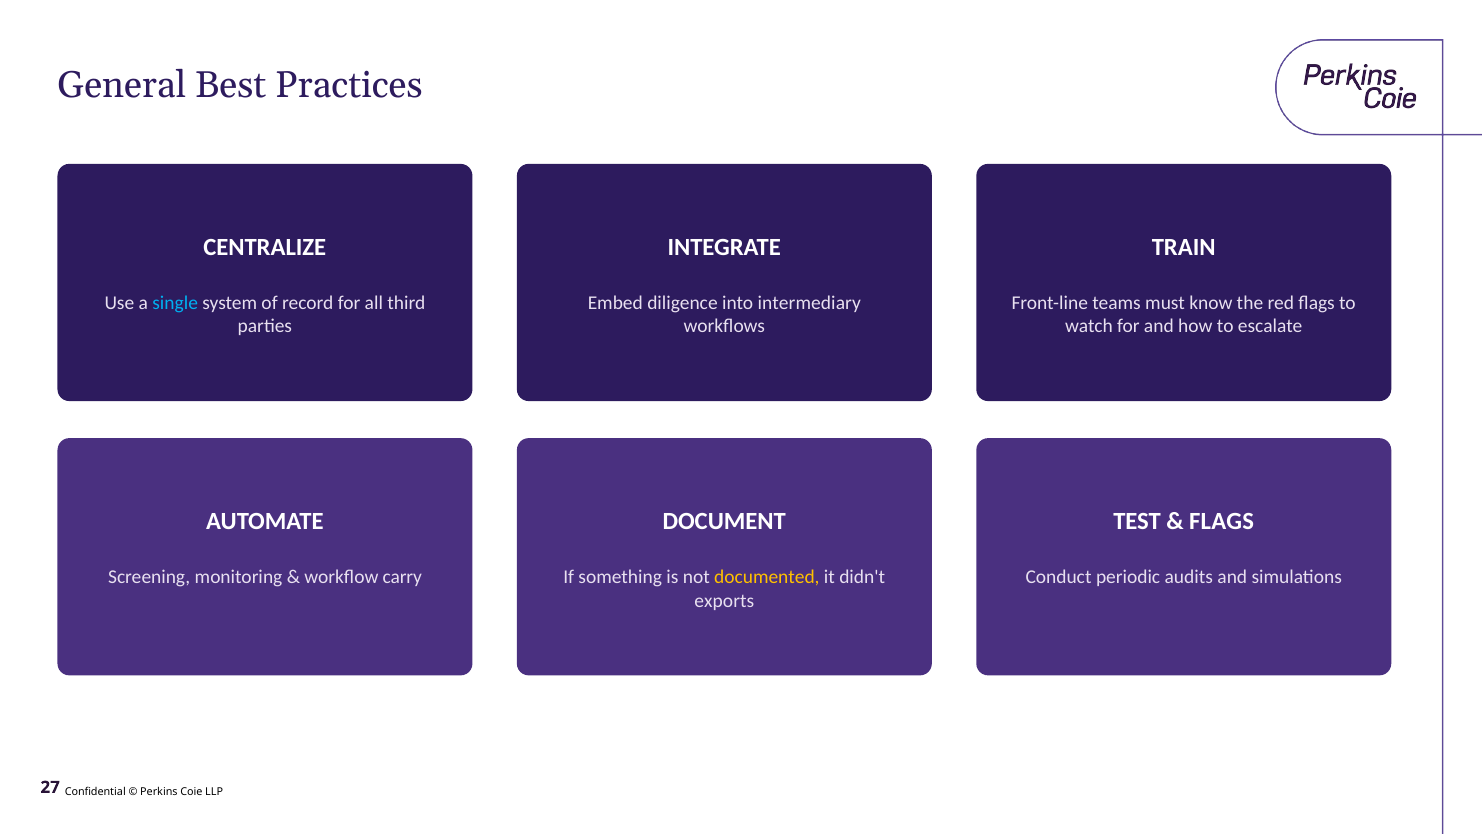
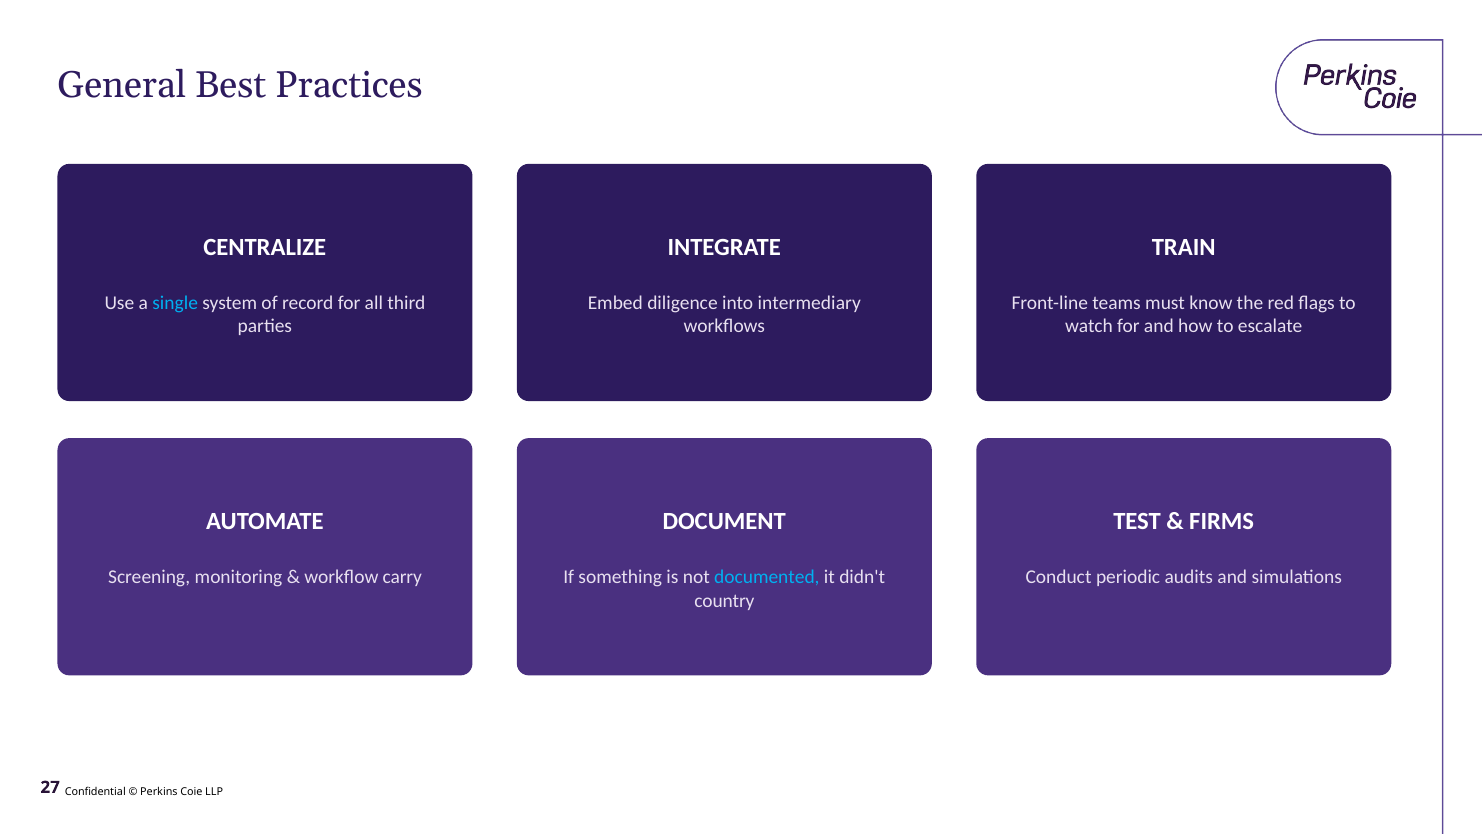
FLAGS at (1222, 521): FLAGS -> FIRMS
documented colour: yellow -> light blue
exports: exports -> country
